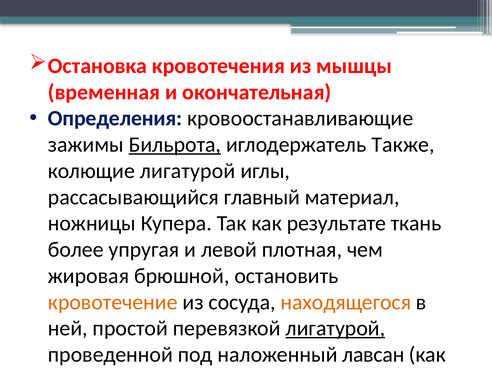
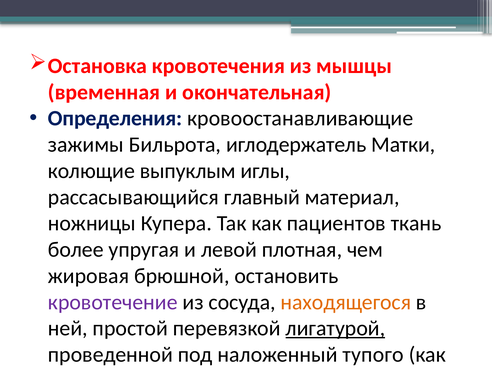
Бильрота underline: present -> none
Также: Также -> Матки
колющие лигатурой: лигатурой -> выпуклым
результате: результате -> пациентов
кровотечение colour: orange -> purple
лавсан: лавсан -> тупого
